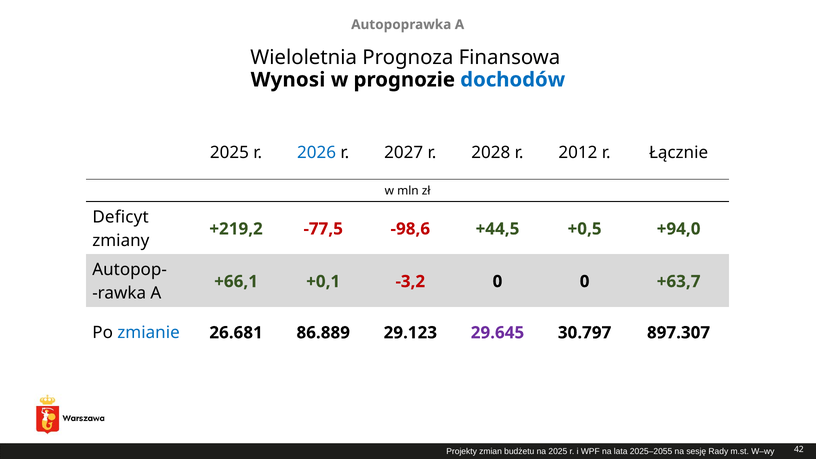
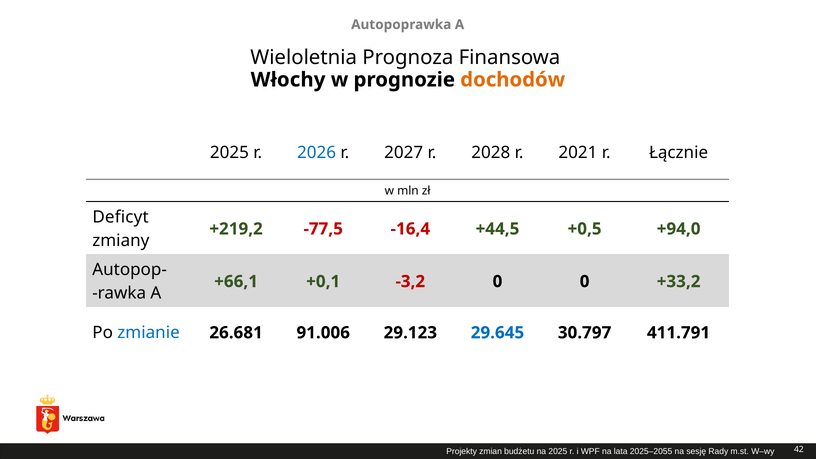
Wynosi: Wynosi -> Włochy
dochodów colour: blue -> orange
2012: 2012 -> 2021
-98,6: -98,6 -> -16,4
+63,7: +63,7 -> +33,2
86.889: 86.889 -> 91.006
29.645 colour: purple -> blue
897.307: 897.307 -> 411.791
